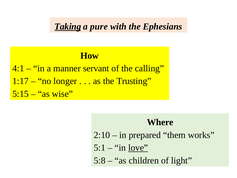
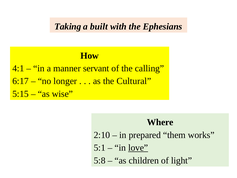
Taking underline: present -> none
pure: pure -> built
1:17: 1:17 -> 6:17
Trusting: Trusting -> Cultural
